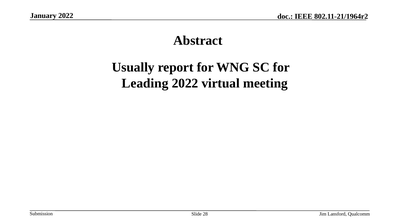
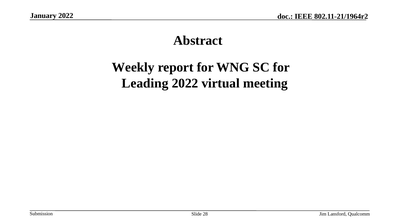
Usually: Usually -> Weekly
